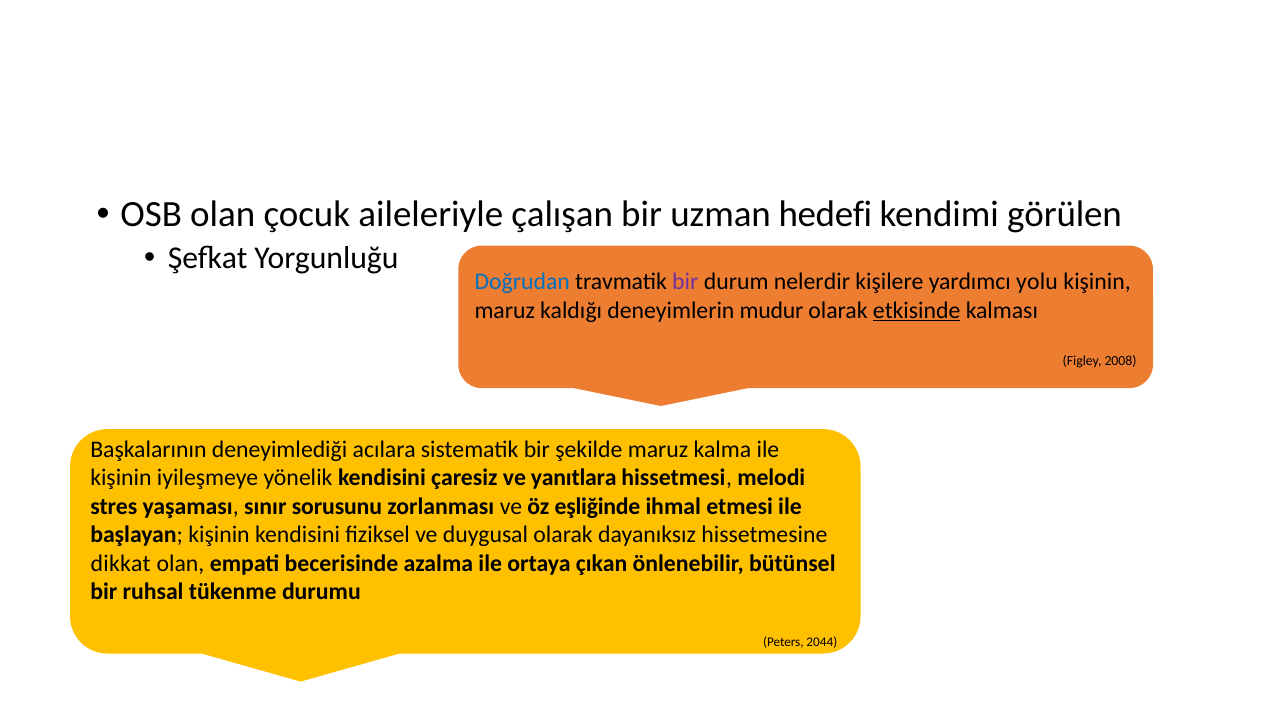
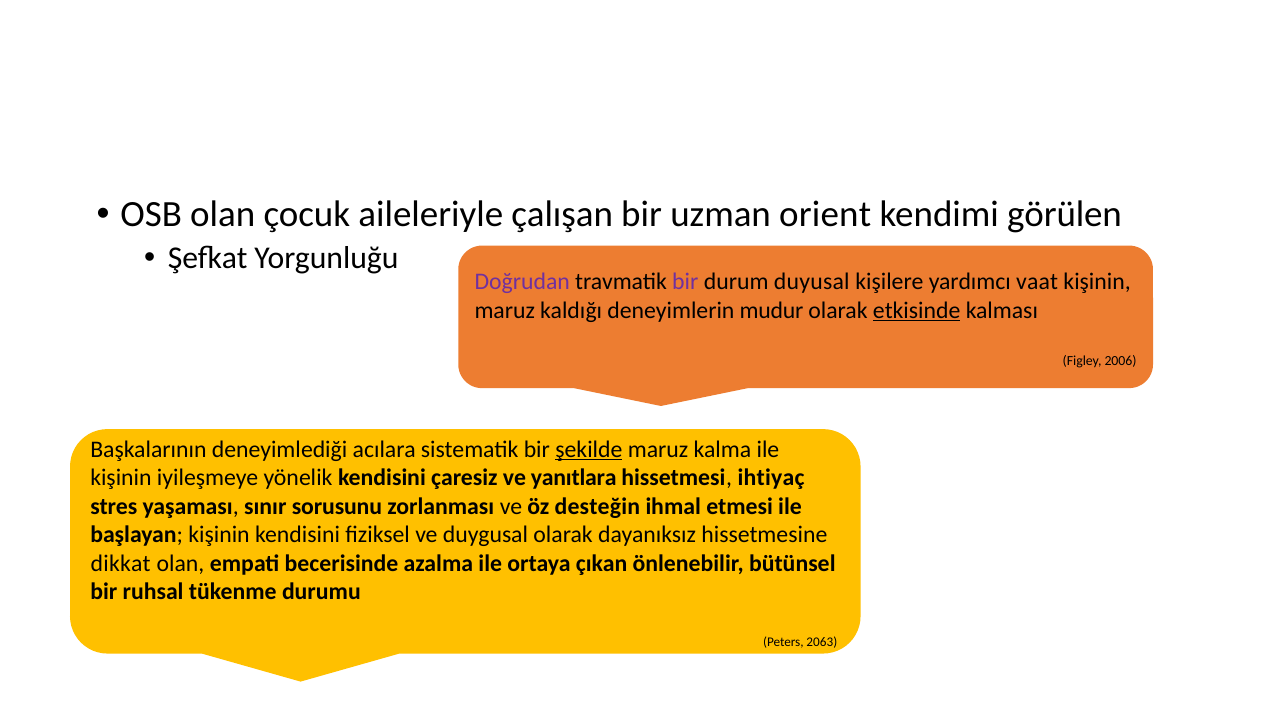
hedefi: hedefi -> orient
Doğrudan colour: blue -> purple
nelerdir: nelerdir -> duyusal
yolu: yolu -> vaat
2008: 2008 -> 2006
şekilde underline: none -> present
melodi: melodi -> ihtiyaç
eşliğinde: eşliğinde -> desteğin
2044: 2044 -> 2063
